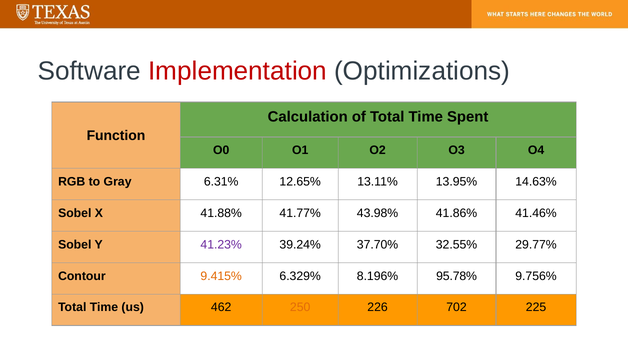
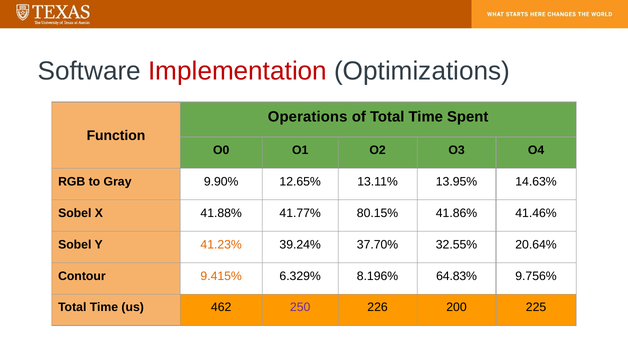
Calculation: Calculation -> Operations
6.31%: 6.31% -> 9.90%
43.98%: 43.98% -> 80.15%
41.23% colour: purple -> orange
29.77%: 29.77% -> 20.64%
95.78%: 95.78% -> 64.83%
250 colour: orange -> purple
702: 702 -> 200
